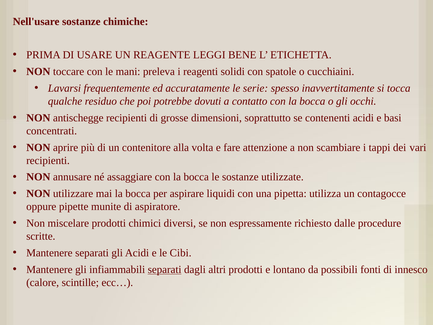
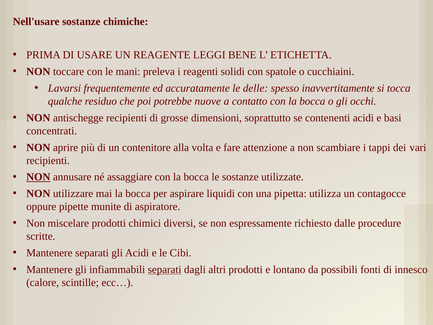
serie: serie -> delle
dovuti: dovuti -> nuove
NON at (38, 177) underline: none -> present
